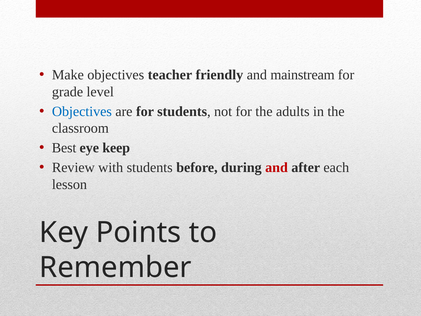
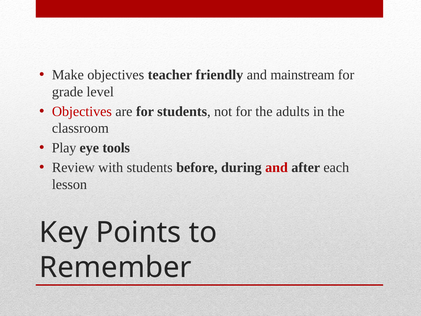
Objectives at (82, 111) colour: blue -> red
Best: Best -> Play
keep: keep -> tools
